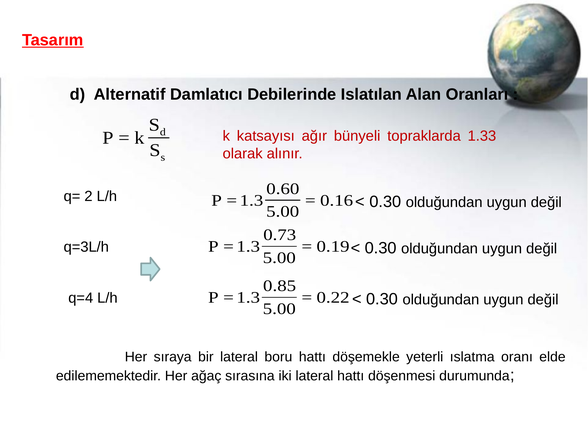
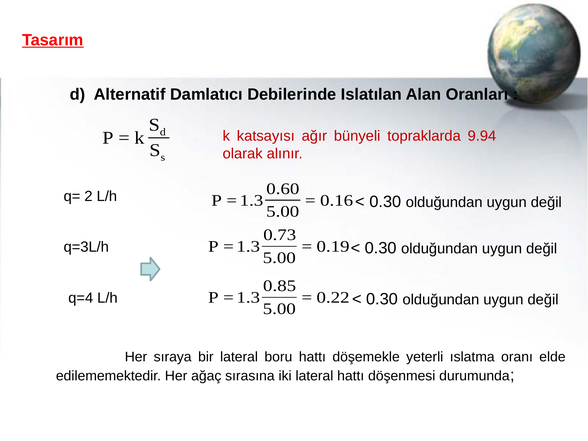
1.33: 1.33 -> 9.94
